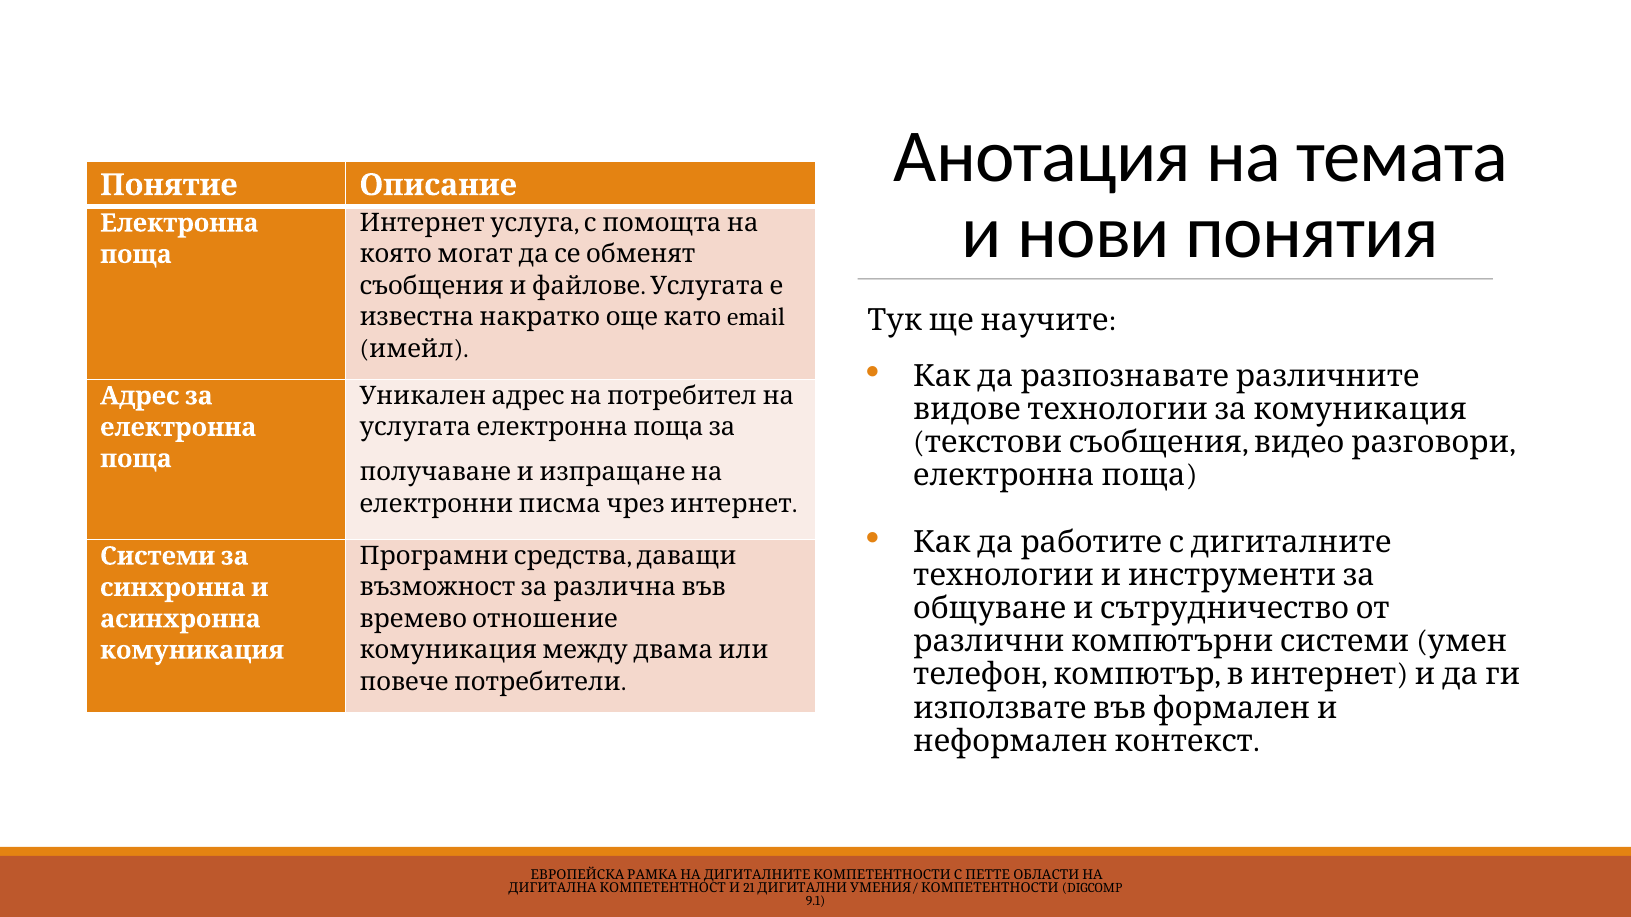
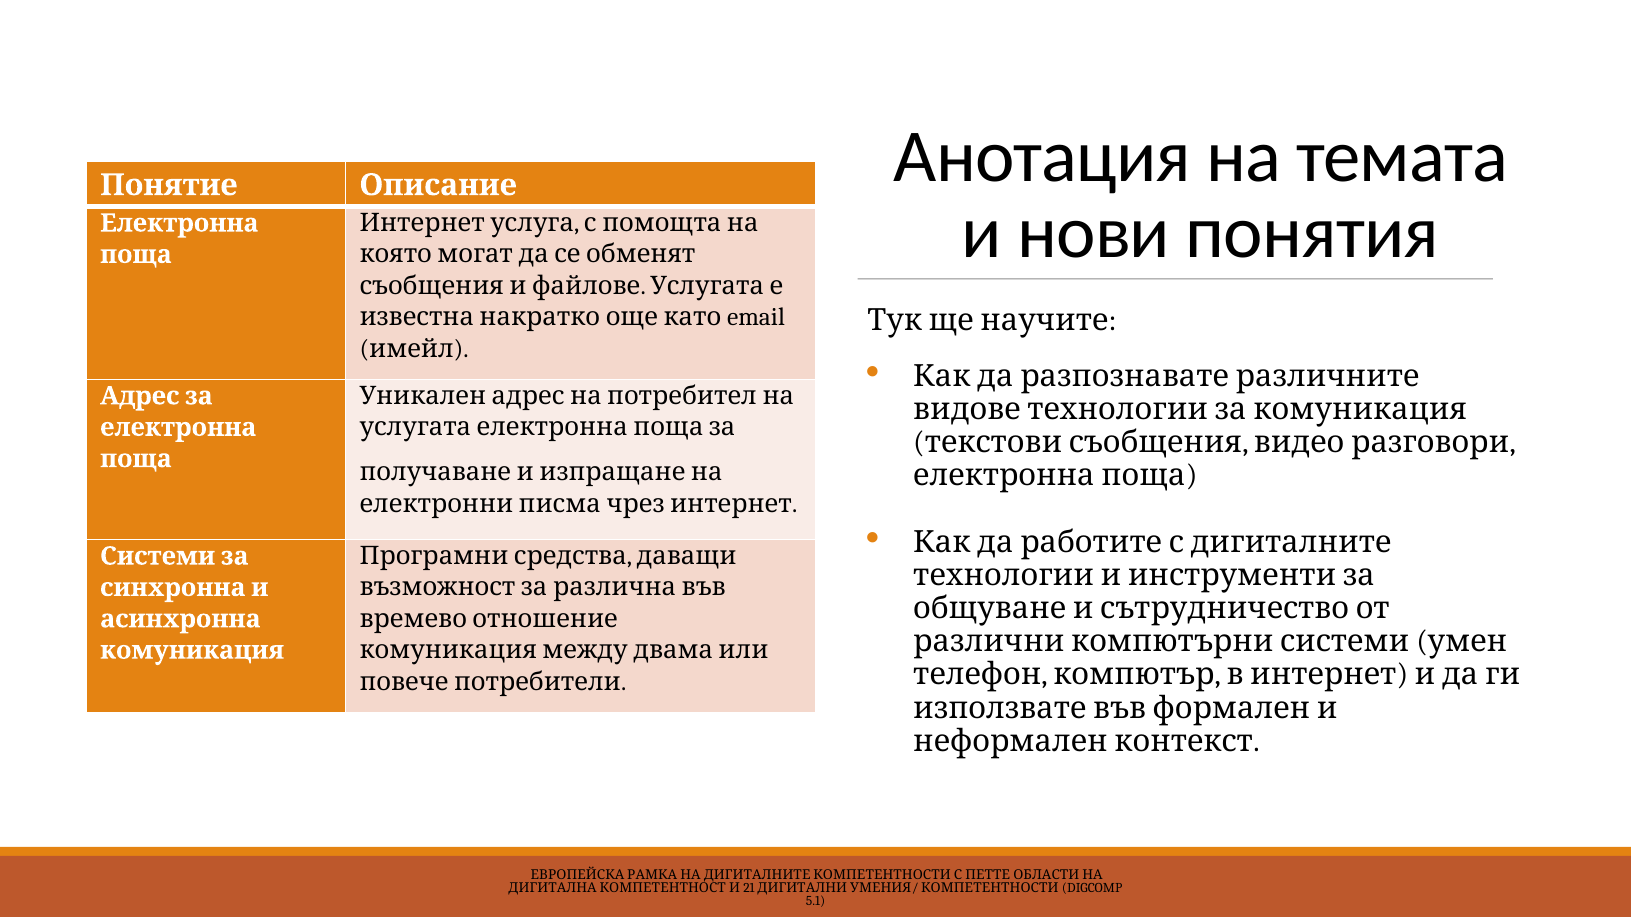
9.1: 9.1 -> 5.1
